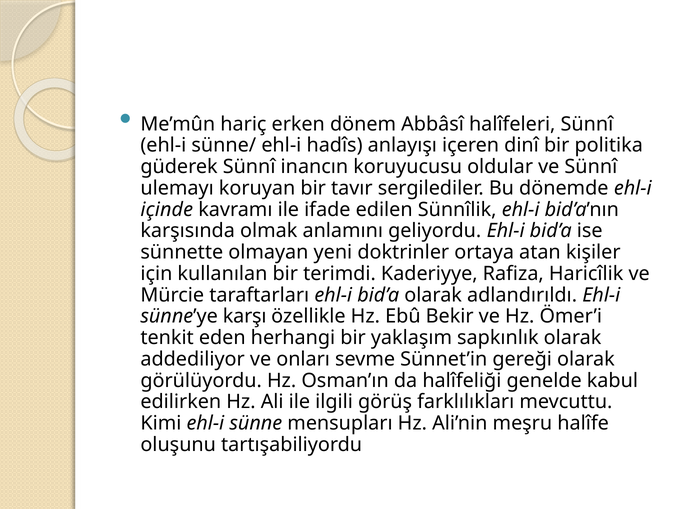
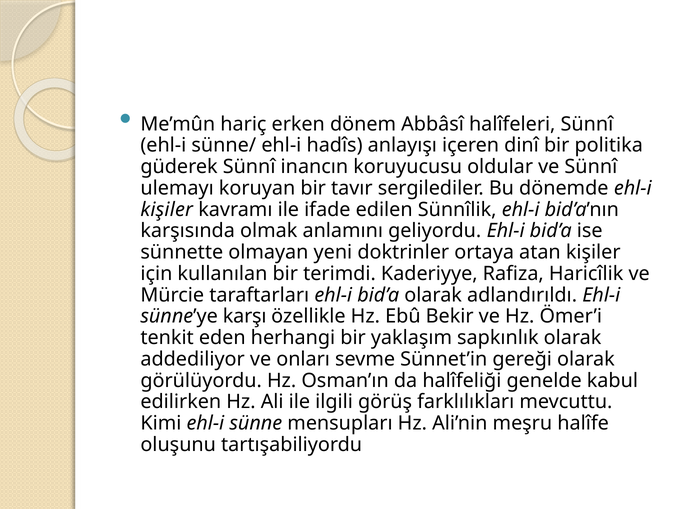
içinde at (167, 210): içinde -> kişiler
